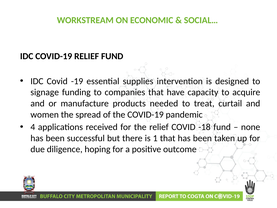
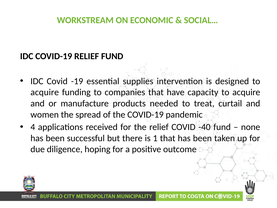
signage at (45, 92): signage -> acquire
-18: -18 -> -40
